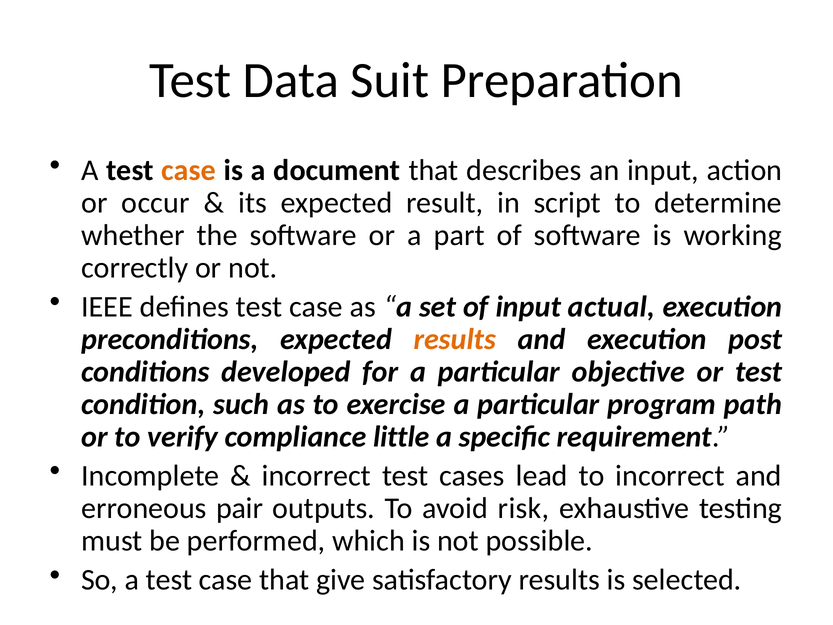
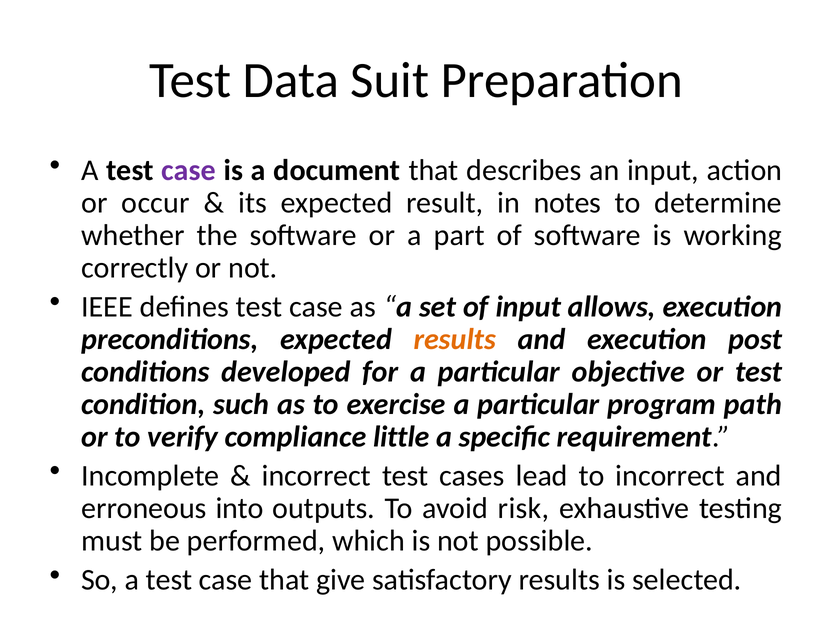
case at (189, 170) colour: orange -> purple
script: script -> notes
actual: actual -> allows
pair: pair -> into
